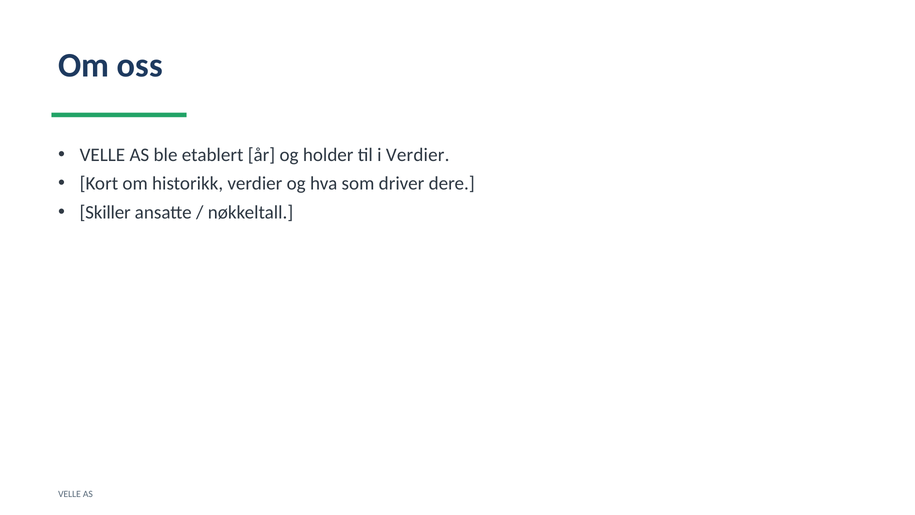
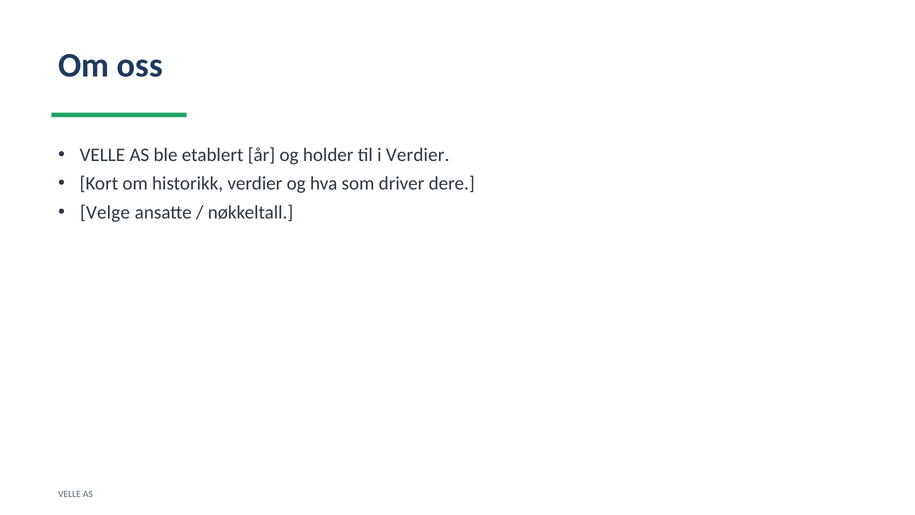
Skiller: Skiller -> Velge
